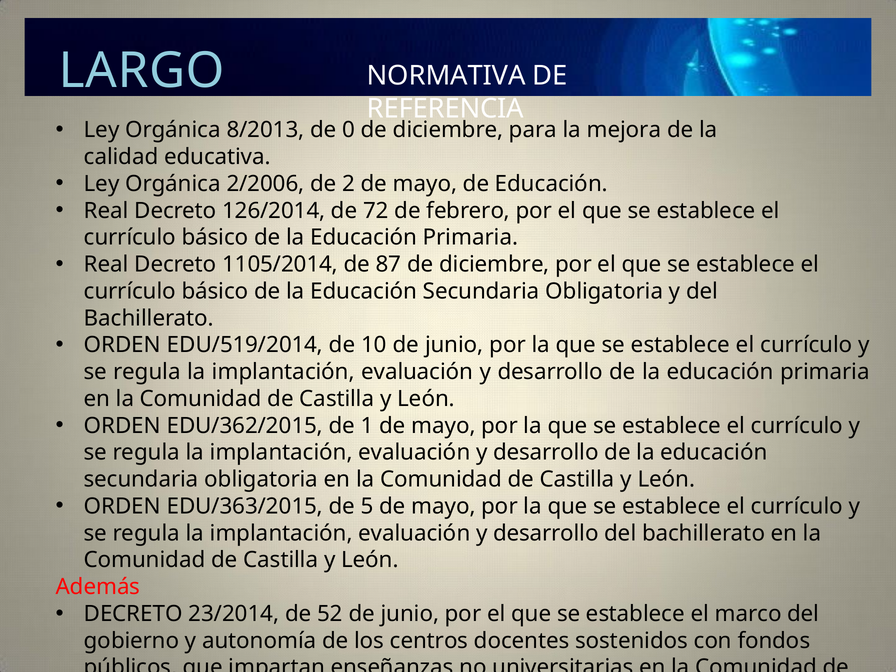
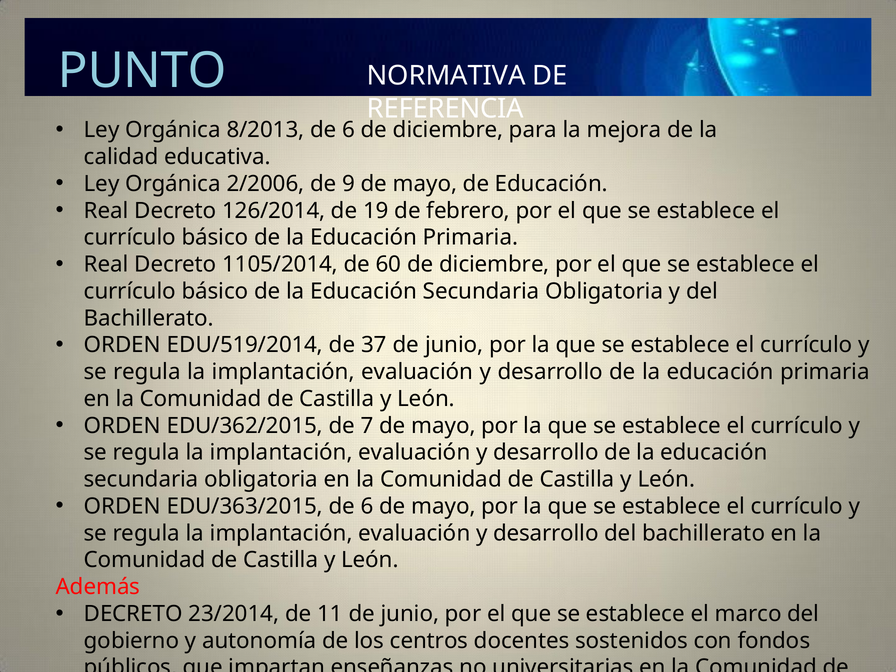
LARGO: LARGO -> PUNTO
8/2013 de 0: 0 -> 6
2: 2 -> 9
72: 72 -> 19
87: 87 -> 60
10: 10 -> 37
1: 1 -> 7
EDU/363/2015 de 5: 5 -> 6
52: 52 -> 11
